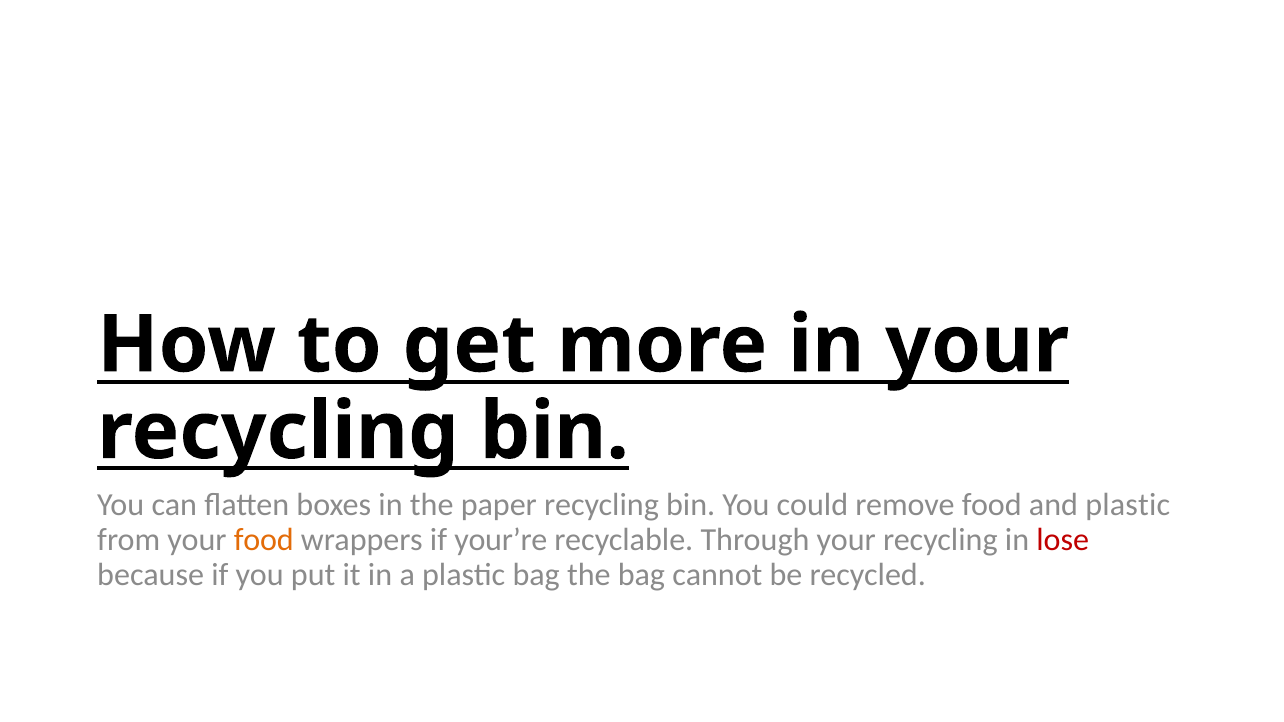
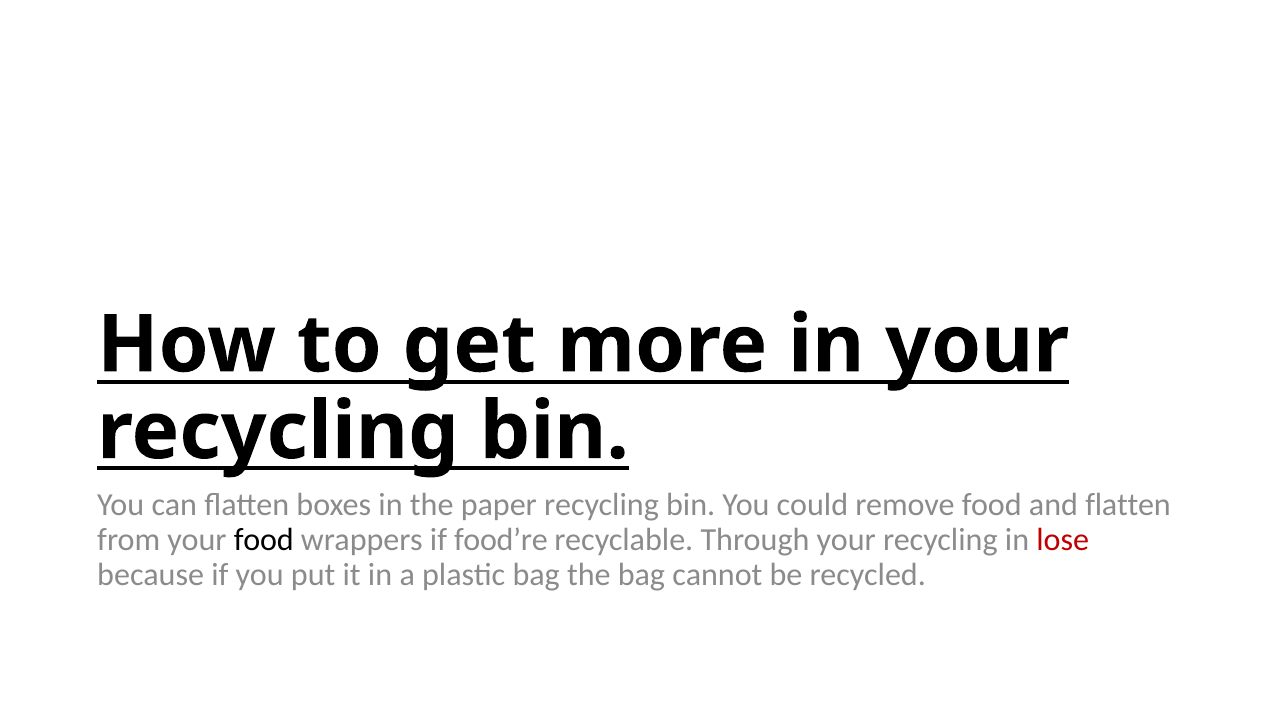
and plastic: plastic -> flatten
food at (264, 540) colour: orange -> black
your’re: your’re -> food’re
